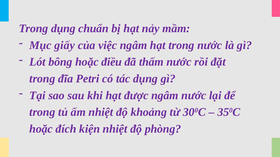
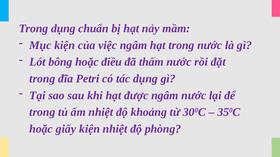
Mục giấy: giấy -> kiện
đích: đích -> giấy
